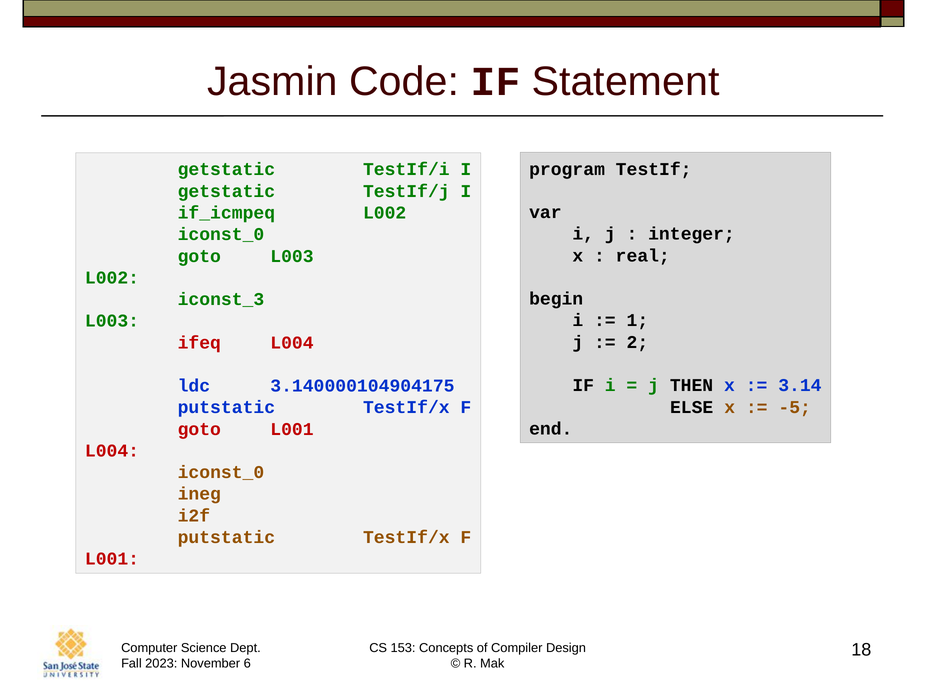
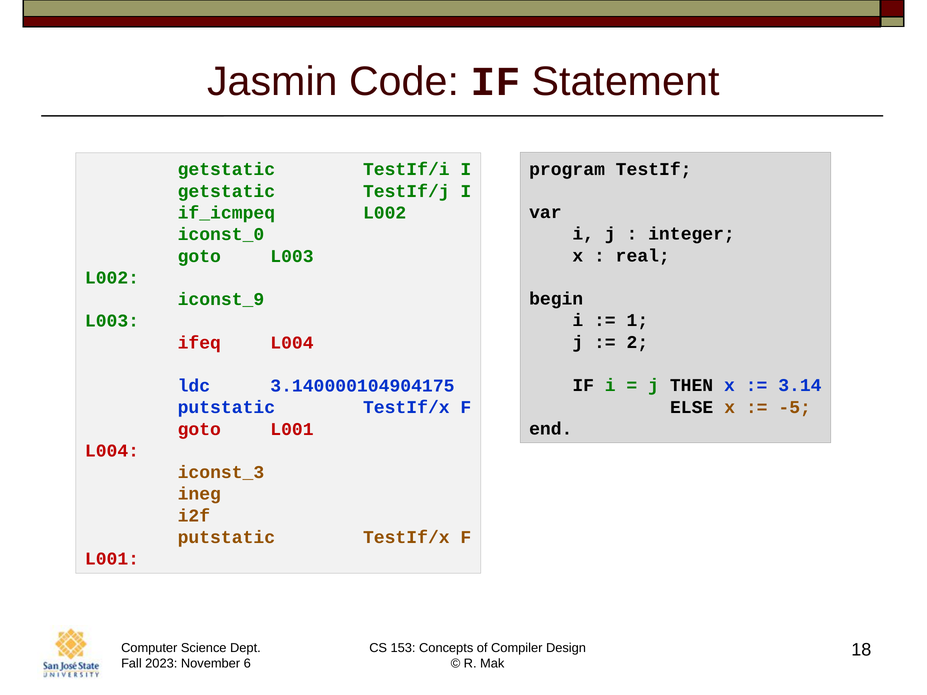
iconst_3: iconst_3 -> iconst_9
iconst_0 at (221, 473): iconst_0 -> iconst_3
